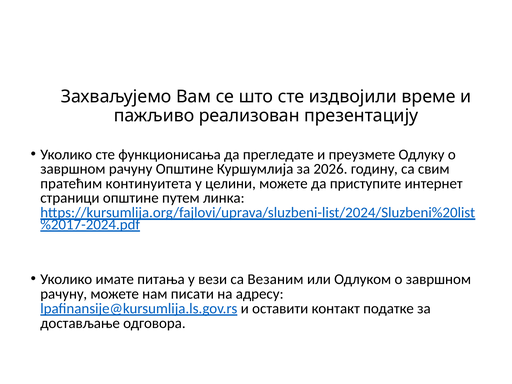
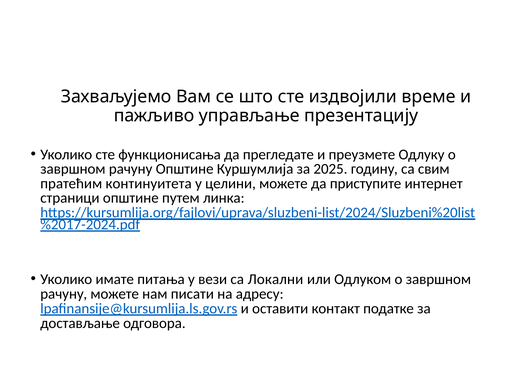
реализован: реализован -> управљање
2026: 2026 -> 2025
Везаним: Везаним -> Локални
